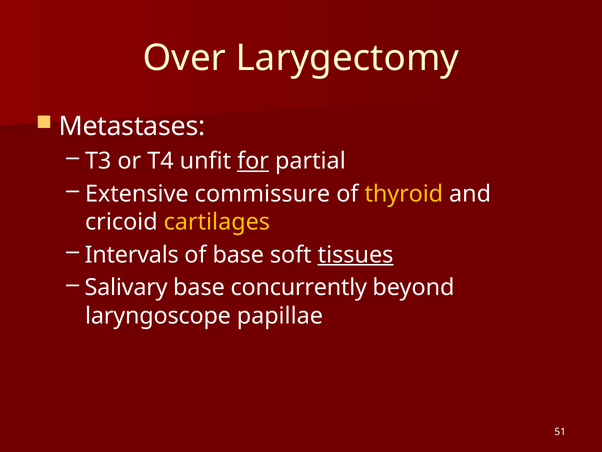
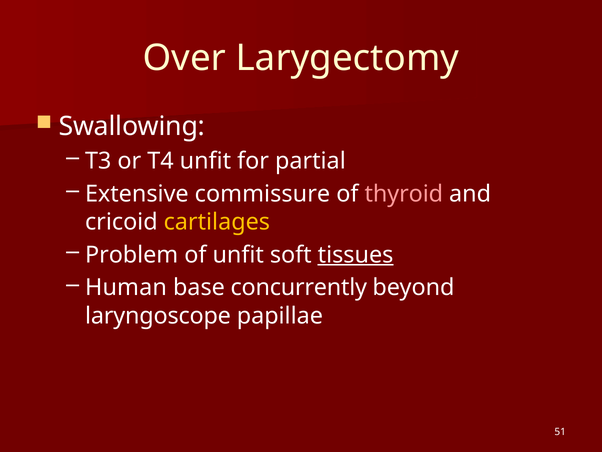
Metastases: Metastases -> Swallowing
for underline: present -> none
thyroid colour: yellow -> pink
Intervals: Intervals -> Problem
of base: base -> unfit
Salivary: Salivary -> Human
